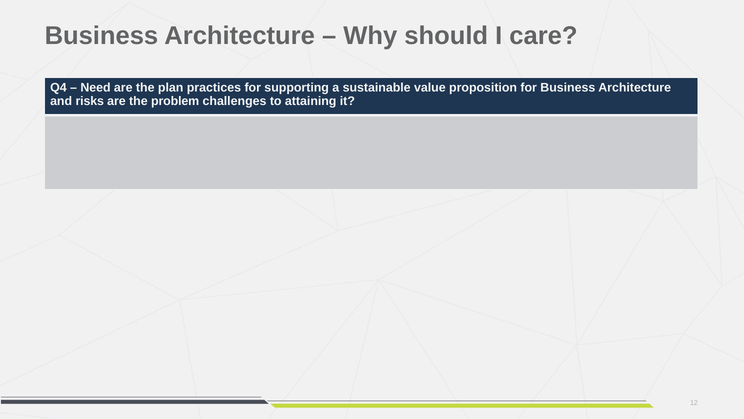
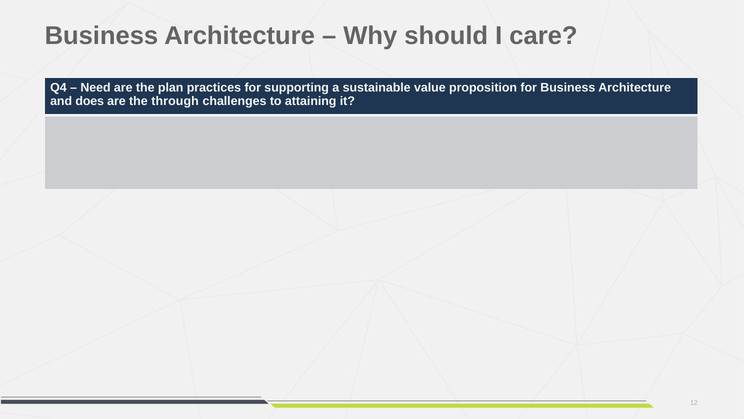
risks: risks -> does
problem: problem -> through
